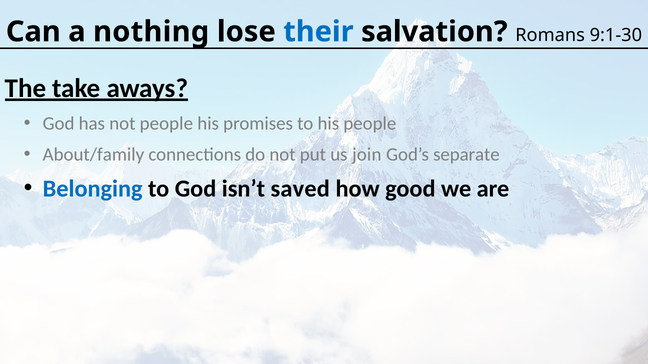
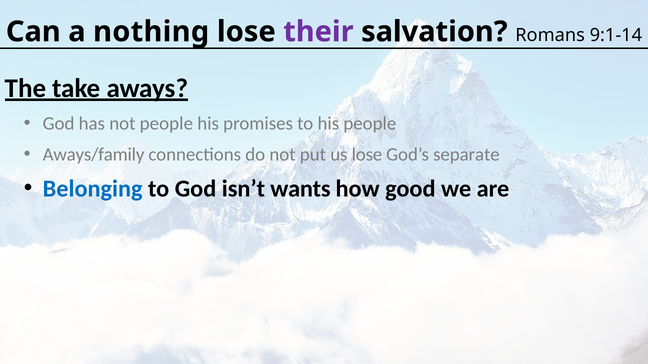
their colour: blue -> purple
9:1-30: 9:1-30 -> 9:1-14
About/family: About/family -> Aways/family
us join: join -> lose
saved: saved -> wants
